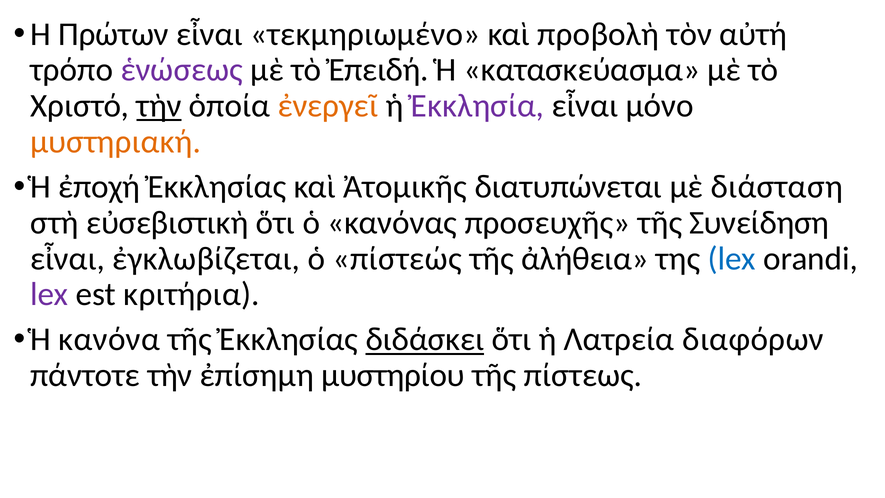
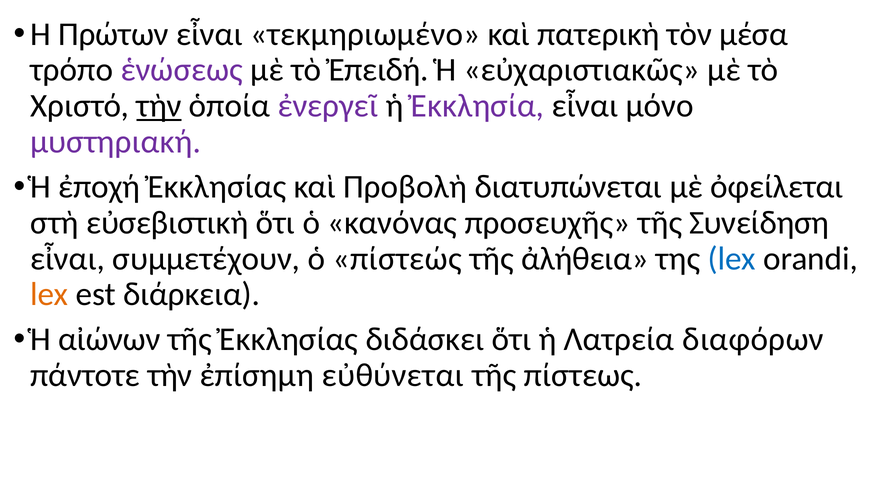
προβολὴ: προβολὴ -> πατερικὴ
αὐτή: αὐτή -> μέσα
κατασκεύασμα: κατασκεύασμα -> εὐχαριστιακῶς
ἐνεργεῖ colour: orange -> purple
μυστηριακή colour: orange -> purple
Ἀτομικῆς: Ἀτομικῆς -> Προβολὴ
διάσταση: διάσταση -> ὀφείλεται
ἐγκλωβίζεται: ἐγκλωβίζεται -> συμμετέχουν
lex at (49, 294) colour: purple -> orange
κριτήρια: κριτήρια -> διάρκεια
κανόνα: κανόνα -> αἰώνων
διδάσκει underline: present -> none
μυστηρίου: μυστηρίου -> εὐθύνεται
